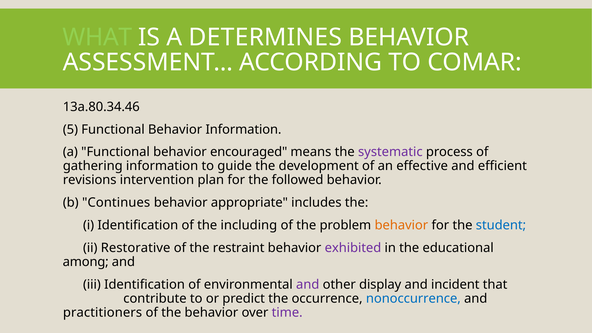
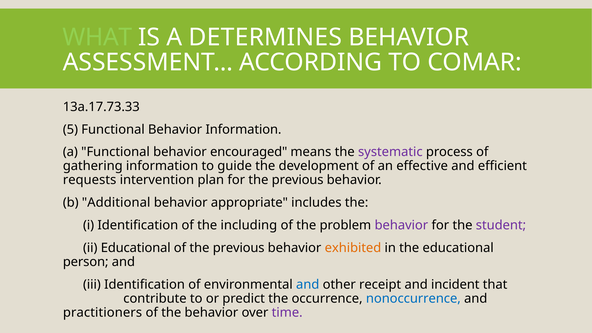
13a.80.34.46: 13a.80.34.46 -> 13a.17.73.33
revisions: revisions -> requests
for the followed: followed -> previous
Continues: Continues -> Additional
behavior at (401, 225) colour: orange -> purple
student colour: blue -> purple
ii Restorative: Restorative -> Educational
of the restraint: restraint -> previous
exhibited colour: purple -> orange
among: among -> person
and at (308, 284) colour: purple -> blue
display: display -> receipt
